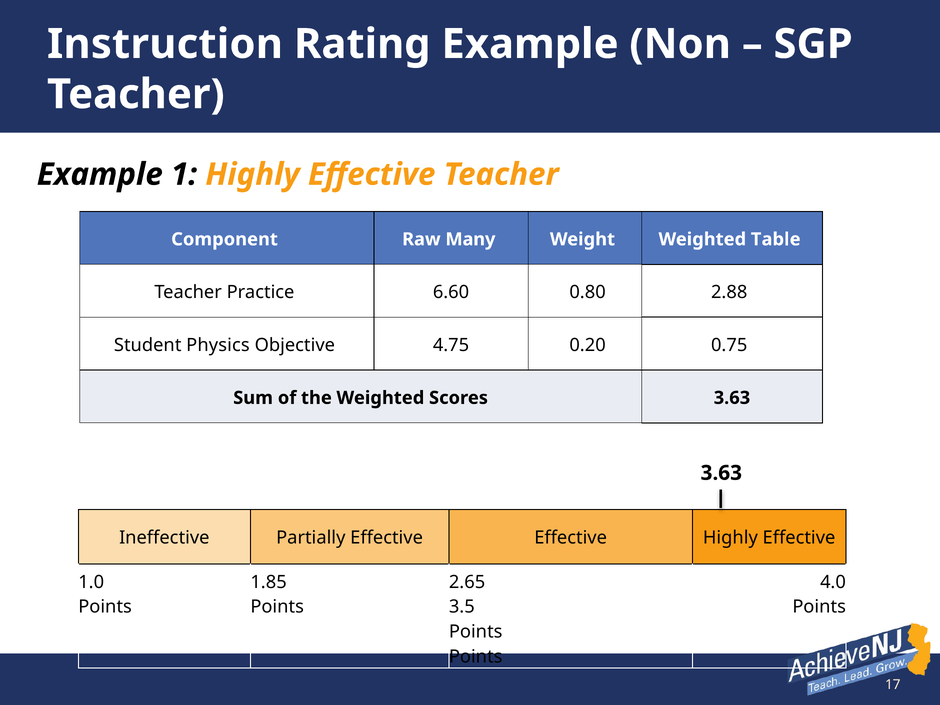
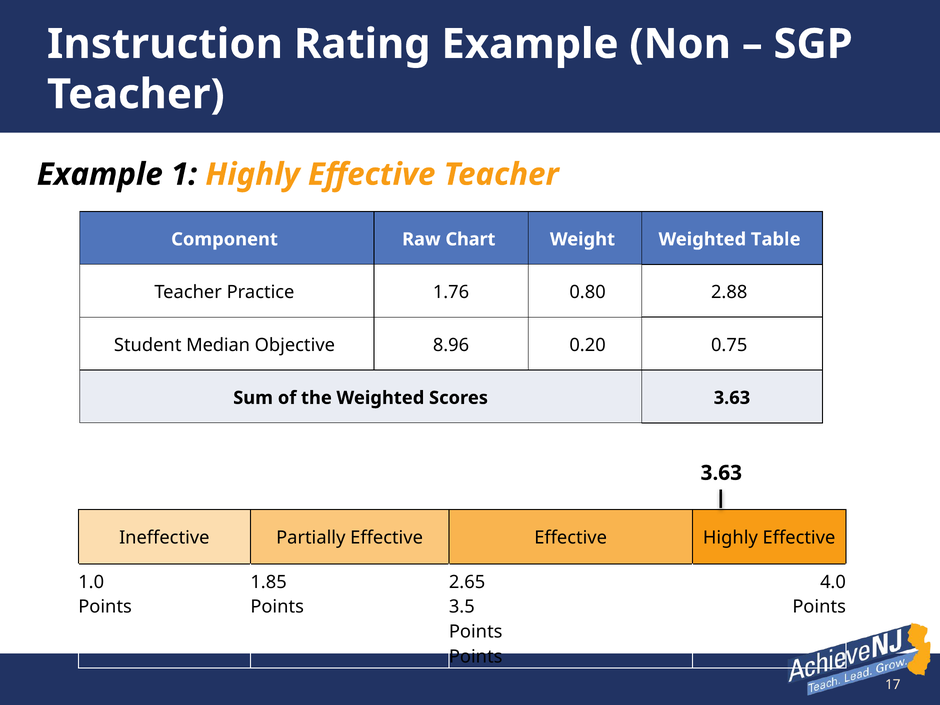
Many: Many -> Chart
6.60: 6.60 -> 1.76
Physics: Physics -> Median
4.75: 4.75 -> 8.96
